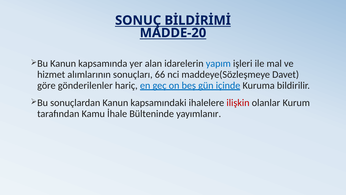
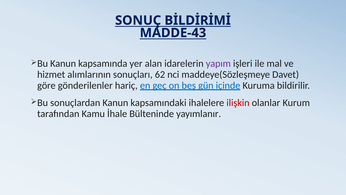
MADDE-20: MADDE-20 -> MADDE-43
yapım colour: blue -> purple
66: 66 -> 62
